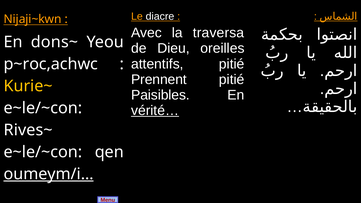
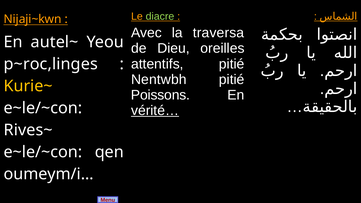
diacre colour: white -> light green
dons~: dons~ -> autel~
p~roc,achwc: p~roc,achwc -> p~roc,linges
Prennent: Prennent -> Nentwbh
Paisibles: Paisibles -> Poissons
oumeym/i… underline: present -> none
